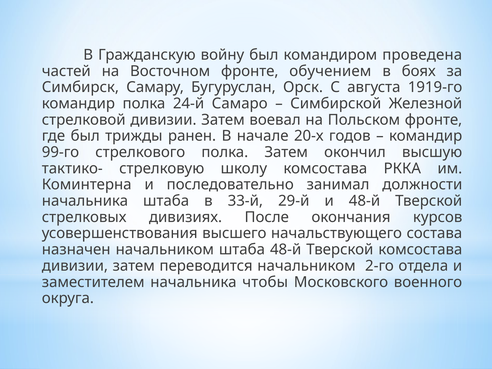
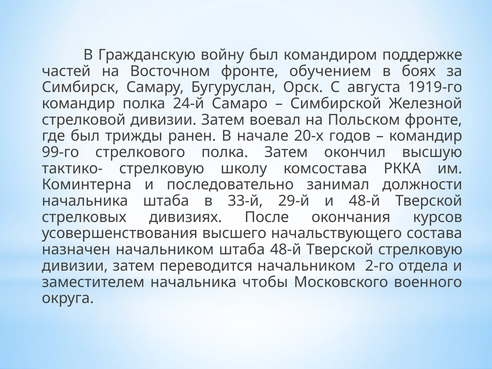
проведена: проведена -> поддержке
Тверской комсостава: комсостава -> стрелковую
